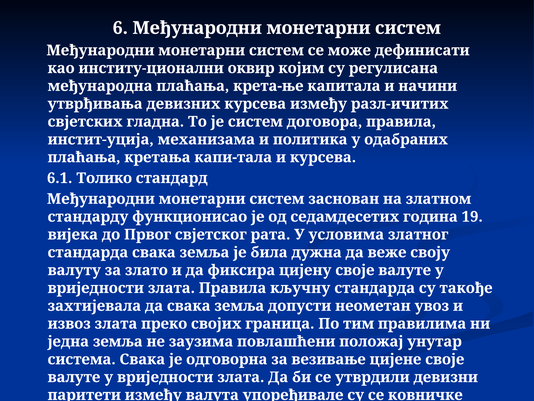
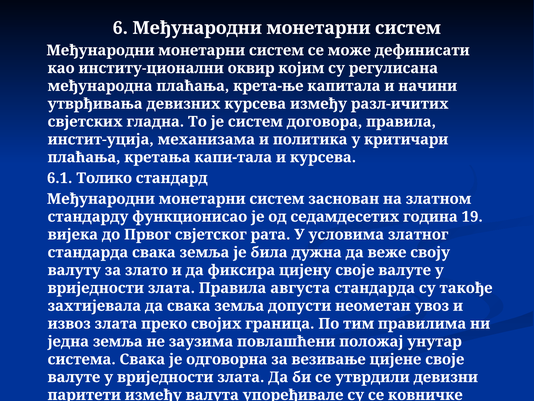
одабраних: одабраних -> критичари
кључну: кључну -> августа
